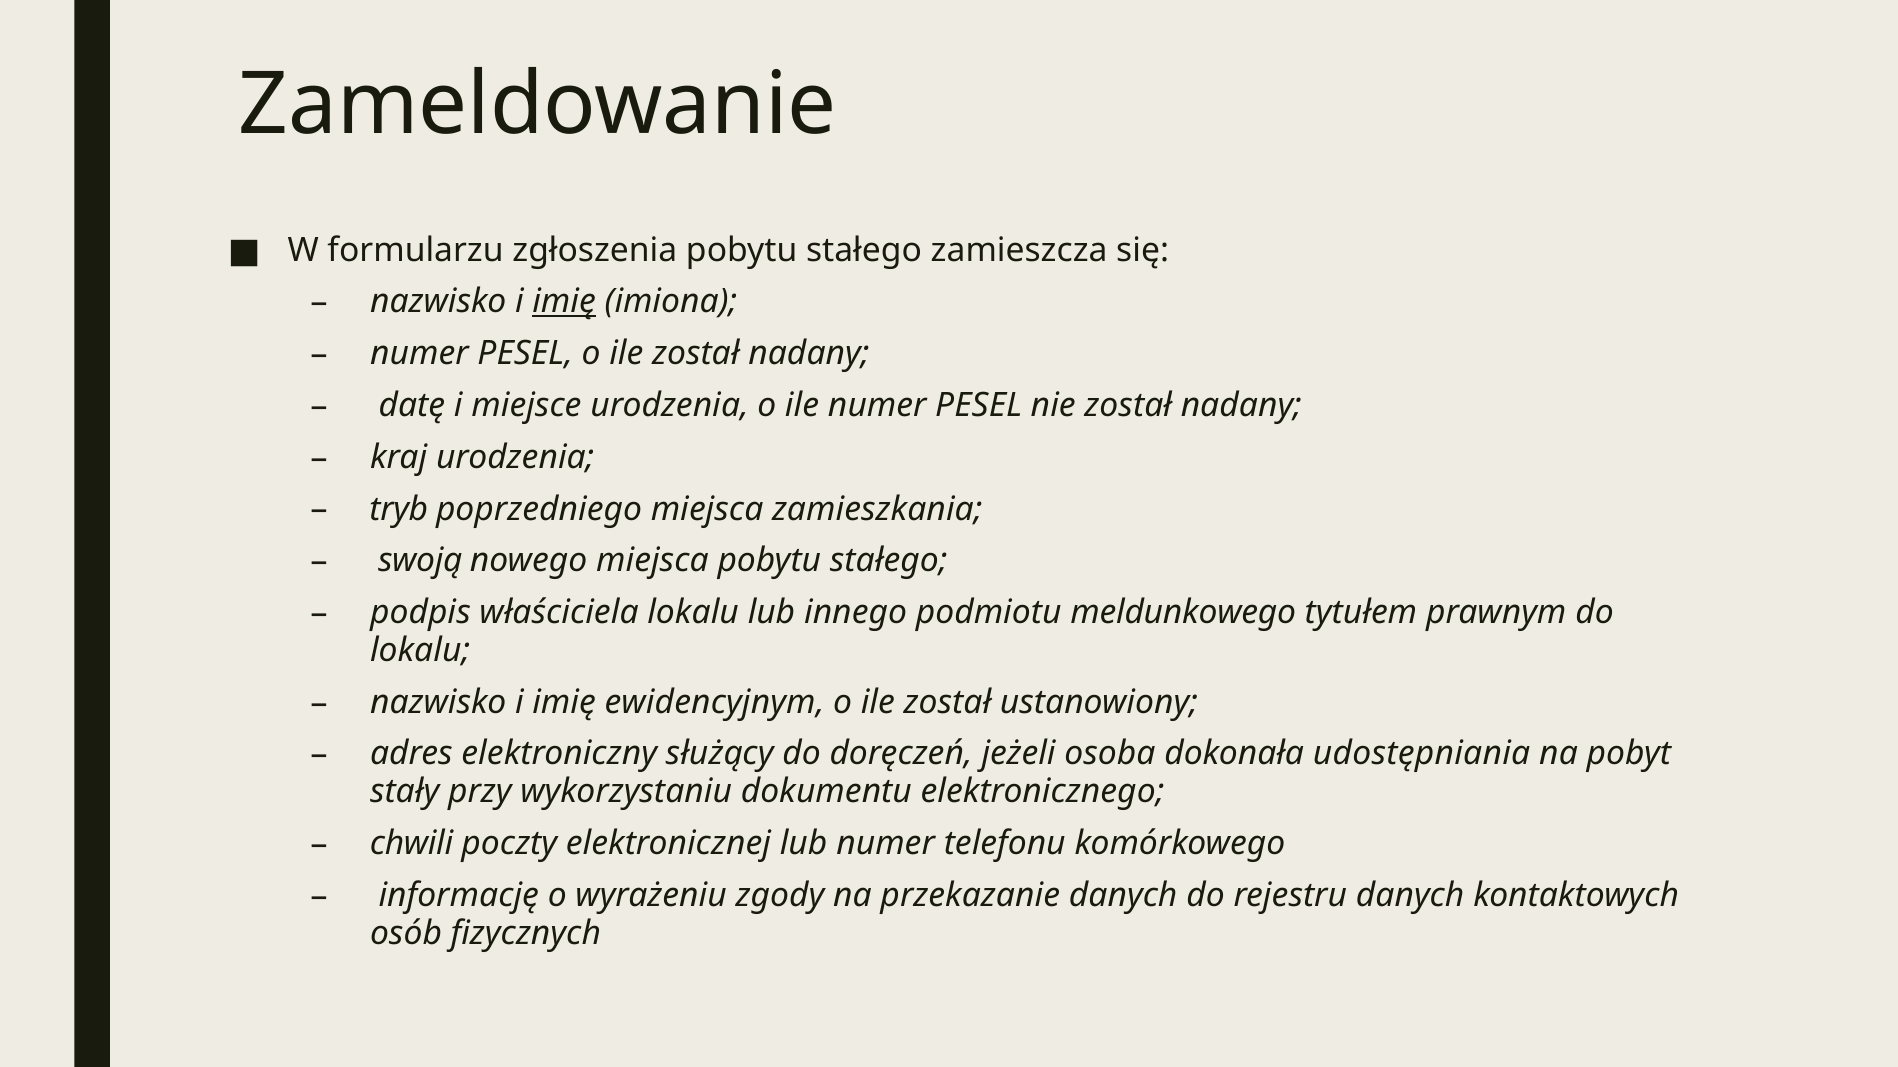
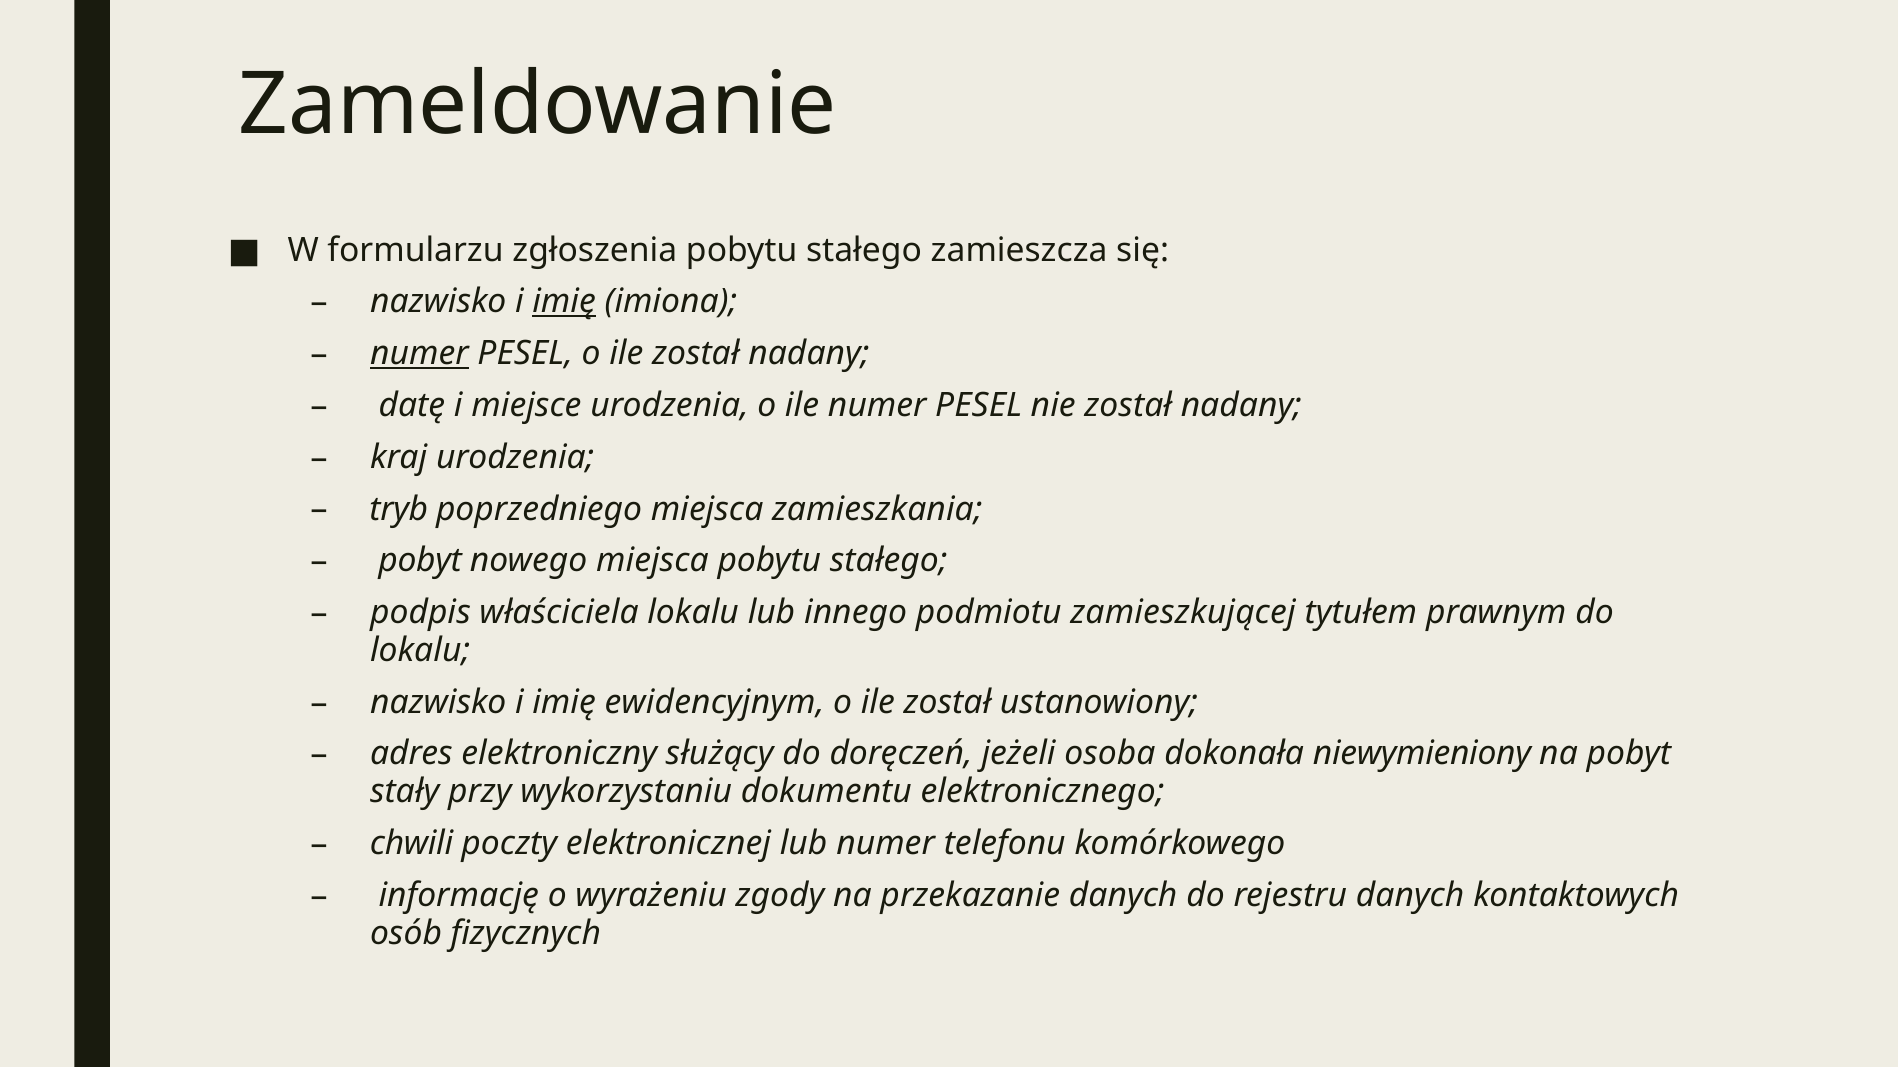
numer at (419, 354) underline: none -> present
swoją at (420, 561): swoją -> pobyt
meldunkowego: meldunkowego -> zamieszkującej
udostępniania: udostępniania -> niewymieniony
